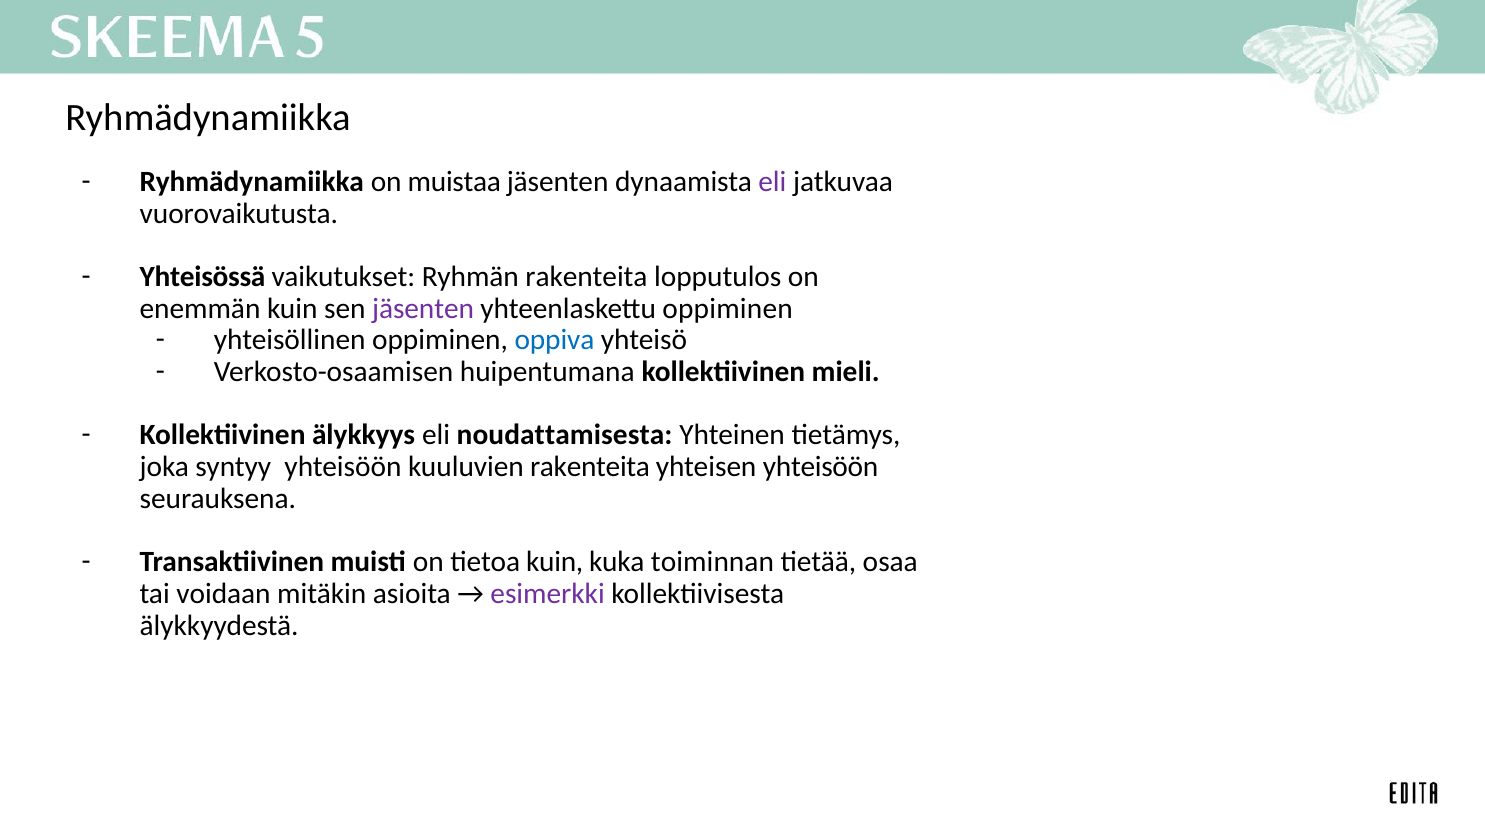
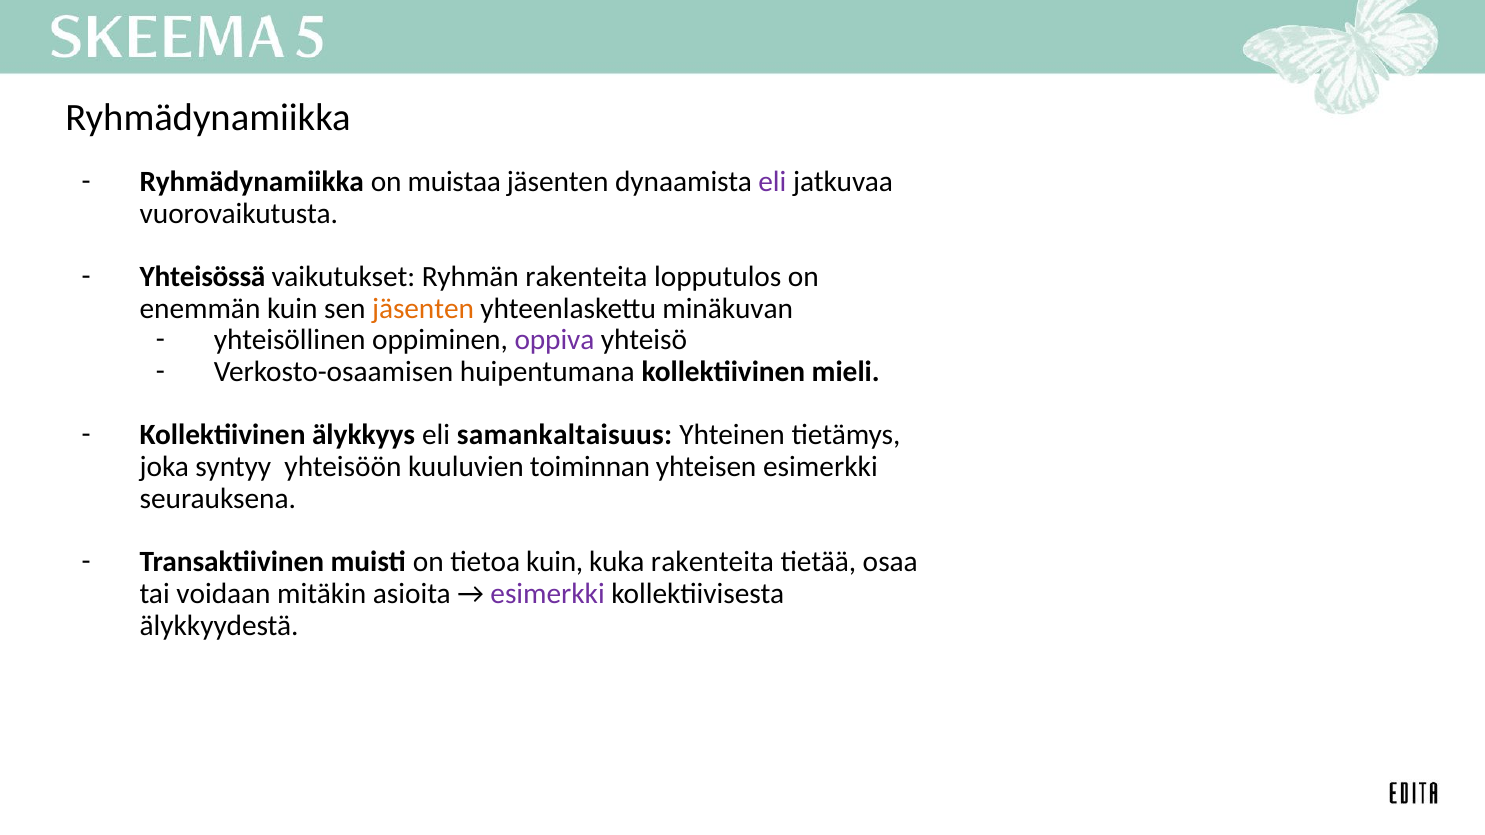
jäsenten at (423, 309) colour: purple -> orange
yhteenlaskettu oppiminen: oppiminen -> minäkuvan
oppiva colour: blue -> purple
noudattamisesta: noudattamisesta -> samankaltaisuus
kuuluvien rakenteita: rakenteita -> toiminnan
yhteisen yhteisöön: yhteisöön -> esimerkki
kuka toiminnan: toiminnan -> rakenteita
